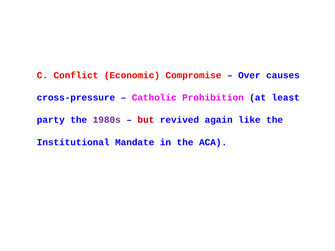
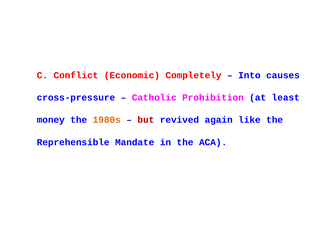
Compromise: Compromise -> Completely
Over: Over -> Into
party: party -> money
1980s colour: purple -> orange
Institutional: Institutional -> Reprehensible
